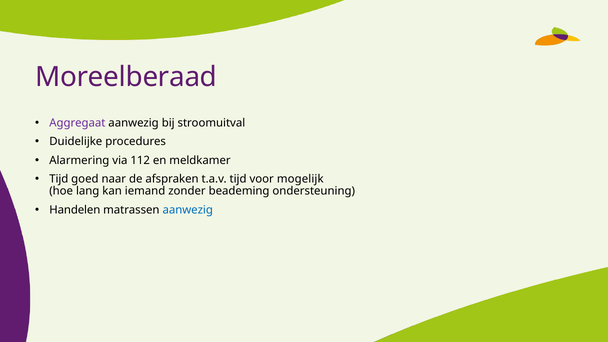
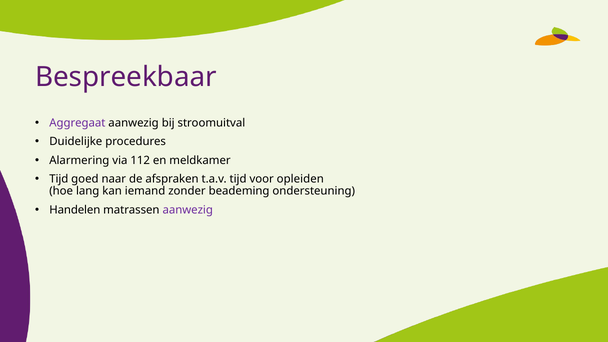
Moreelberaad: Moreelberaad -> Bespreekbaar
mogelijk: mogelijk -> opleiden
aanwezig at (188, 210) colour: blue -> purple
